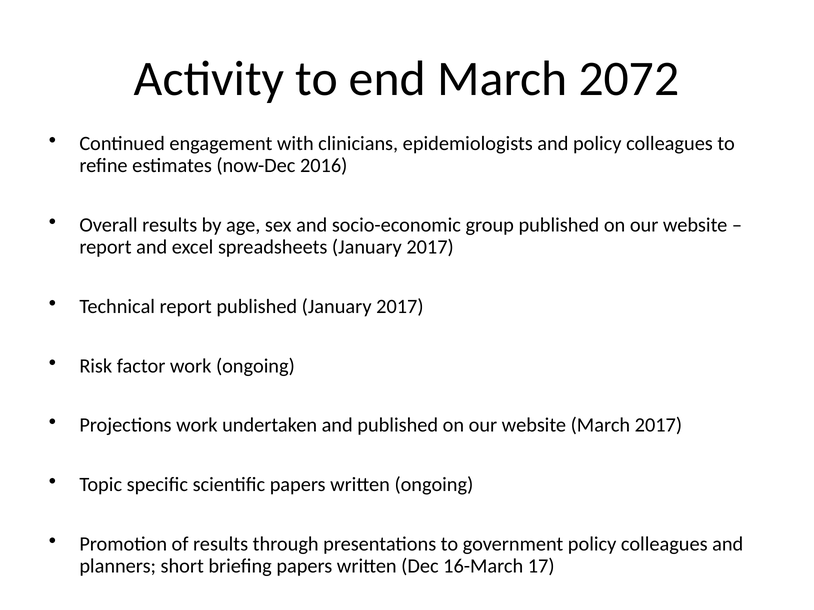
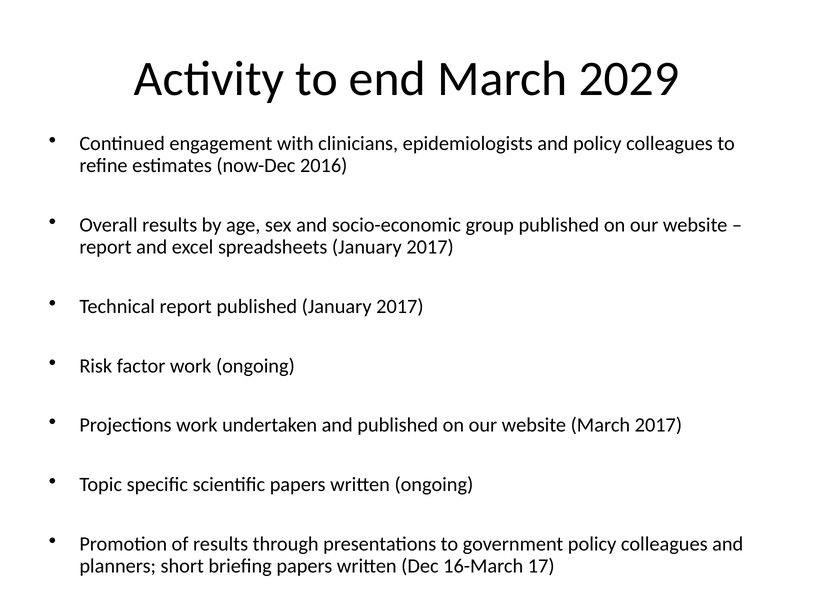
2072: 2072 -> 2029
